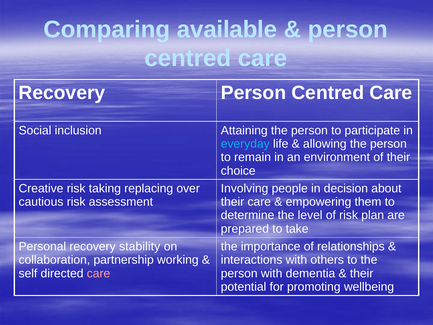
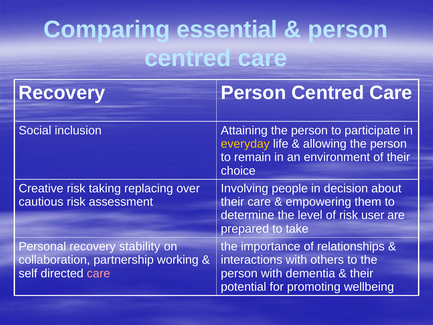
available: available -> essential
everyday colour: light blue -> yellow
plan: plan -> user
